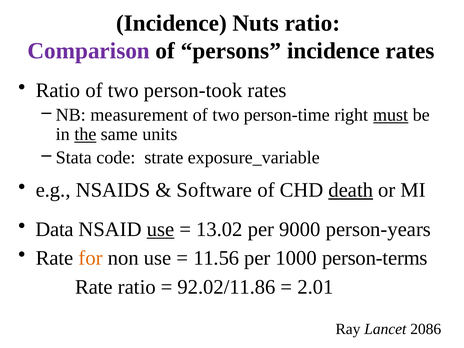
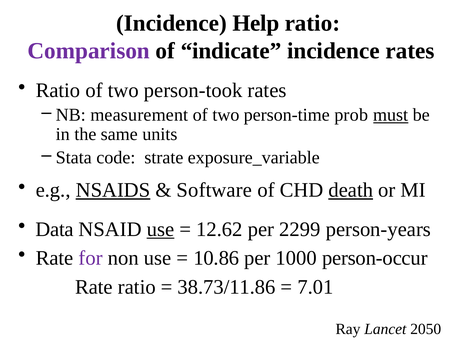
Nuts: Nuts -> Help
persons: persons -> indicate
right: right -> prob
the underline: present -> none
NSAIDS underline: none -> present
13.02: 13.02 -> 12.62
9000: 9000 -> 2299
for colour: orange -> purple
11.56: 11.56 -> 10.86
person-terms: person-terms -> person-occur
92.02/11.86: 92.02/11.86 -> 38.73/11.86
2.01: 2.01 -> 7.01
2086: 2086 -> 2050
